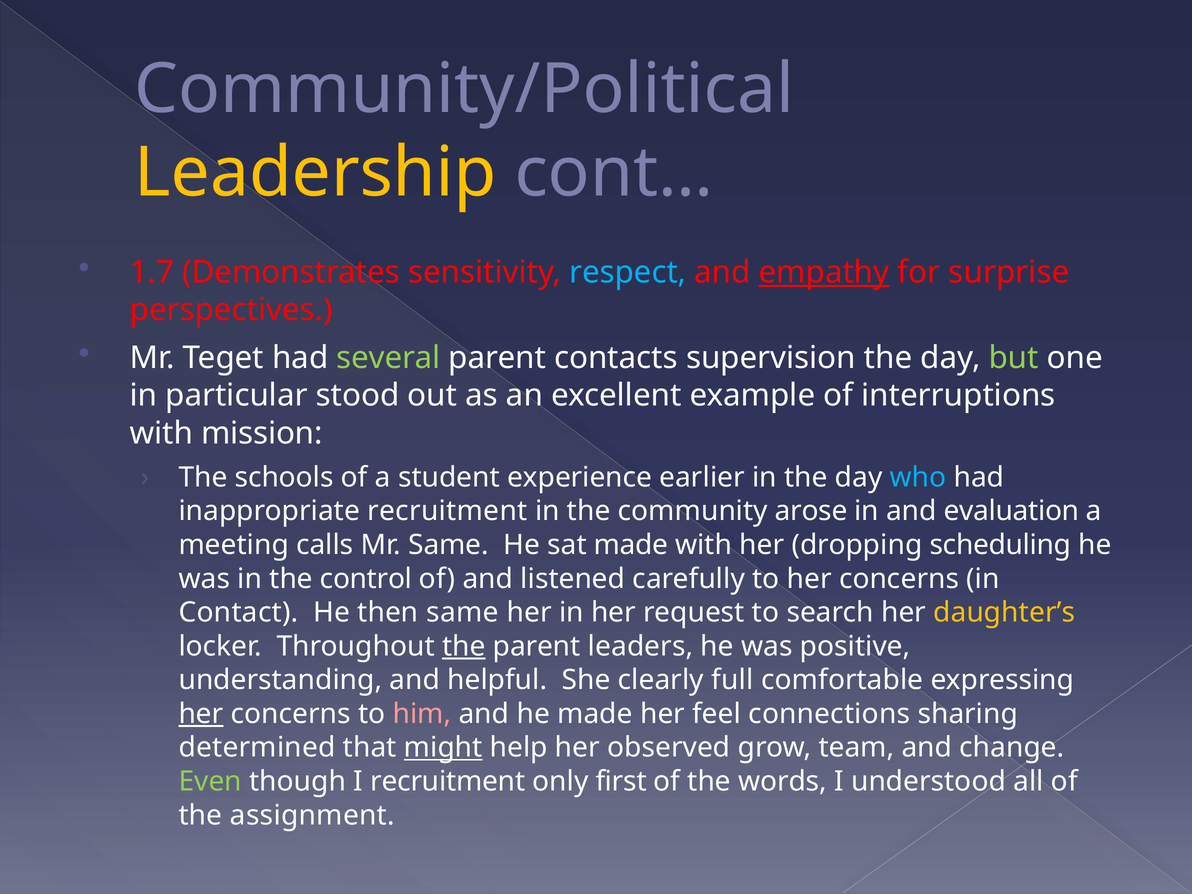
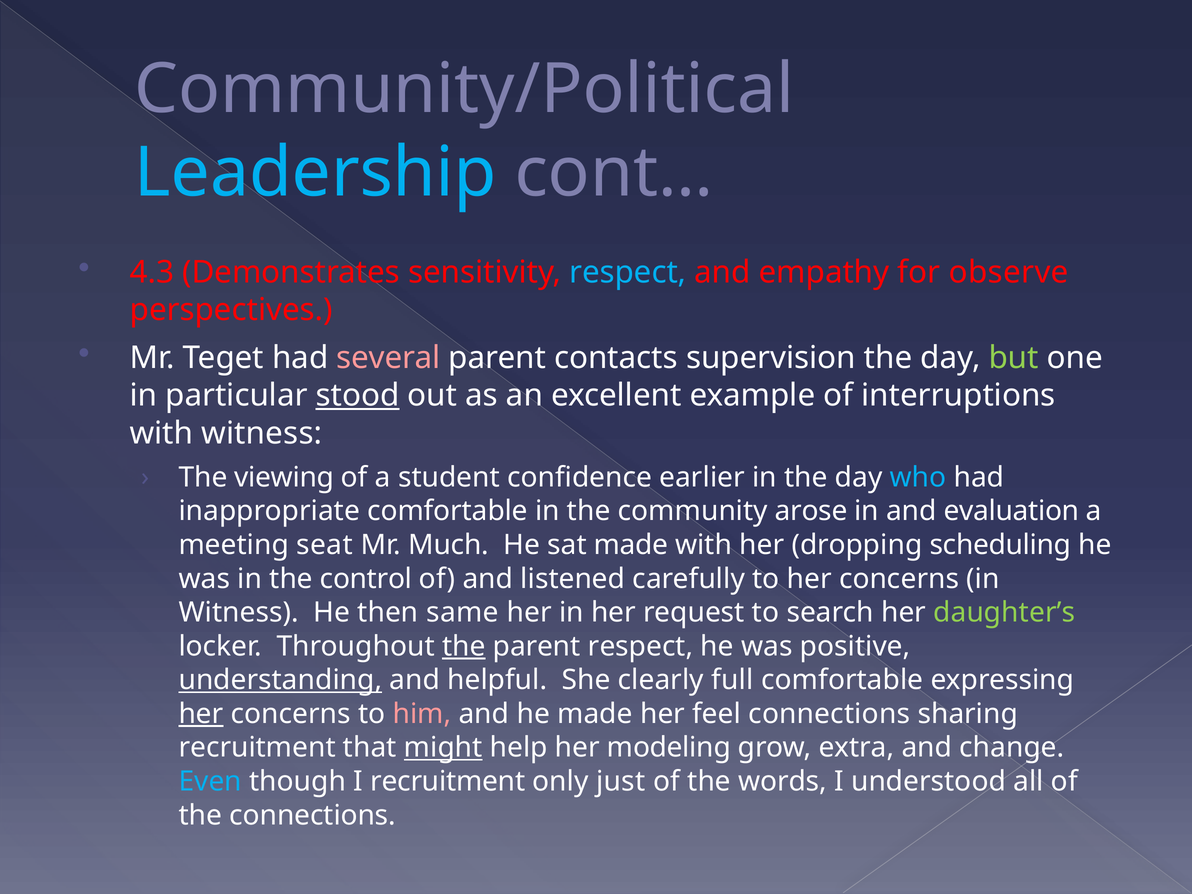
Leadership colour: yellow -> light blue
1.7: 1.7 -> 4.3
empathy underline: present -> none
surprise: surprise -> observe
several colour: light green -> pink
stood underline: none -> present
with mission: mission -> witness
schools: schools -> viewing
experience: experience -> confidence
inappropriate recruitment: recruitment -> comfortable
calls: calls -> seat
Mr Same: Same -> Much
Contact at (239, 613): Contact -> Witness
daughter’s colour: yellow -> light green
parent leaders: leaders -> respect
understanding underline: none -> present
determined at (257, 748): determined -> recruitment
observed: observed -> modeling
team: team -> extra
Even colour: light green -> light blue
first: first -> just
the assignment: assignment -> connections
